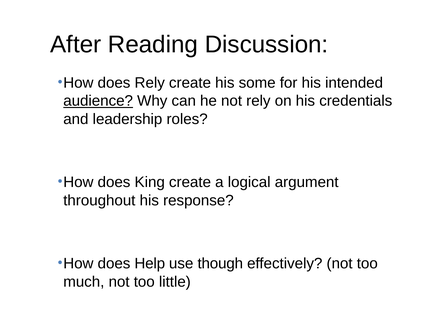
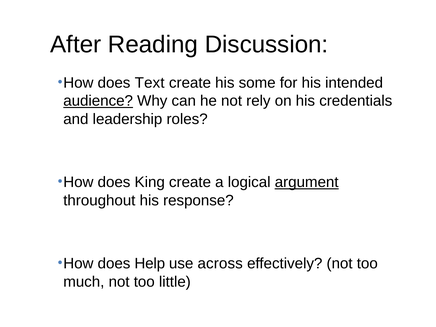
does Rely: Rely -> Text
argument underline: none -> present
though: though -> across
